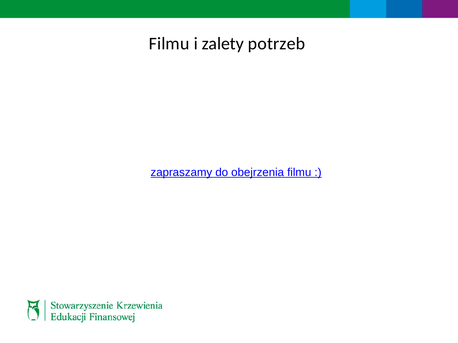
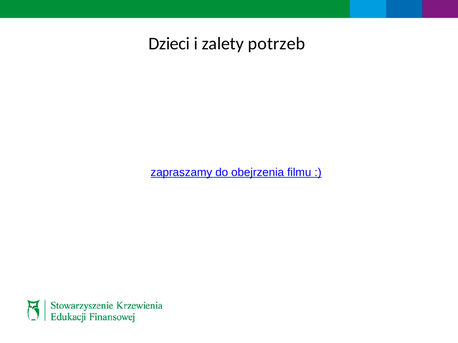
Filmu at (169, 44): Filmu -> Dzieci
